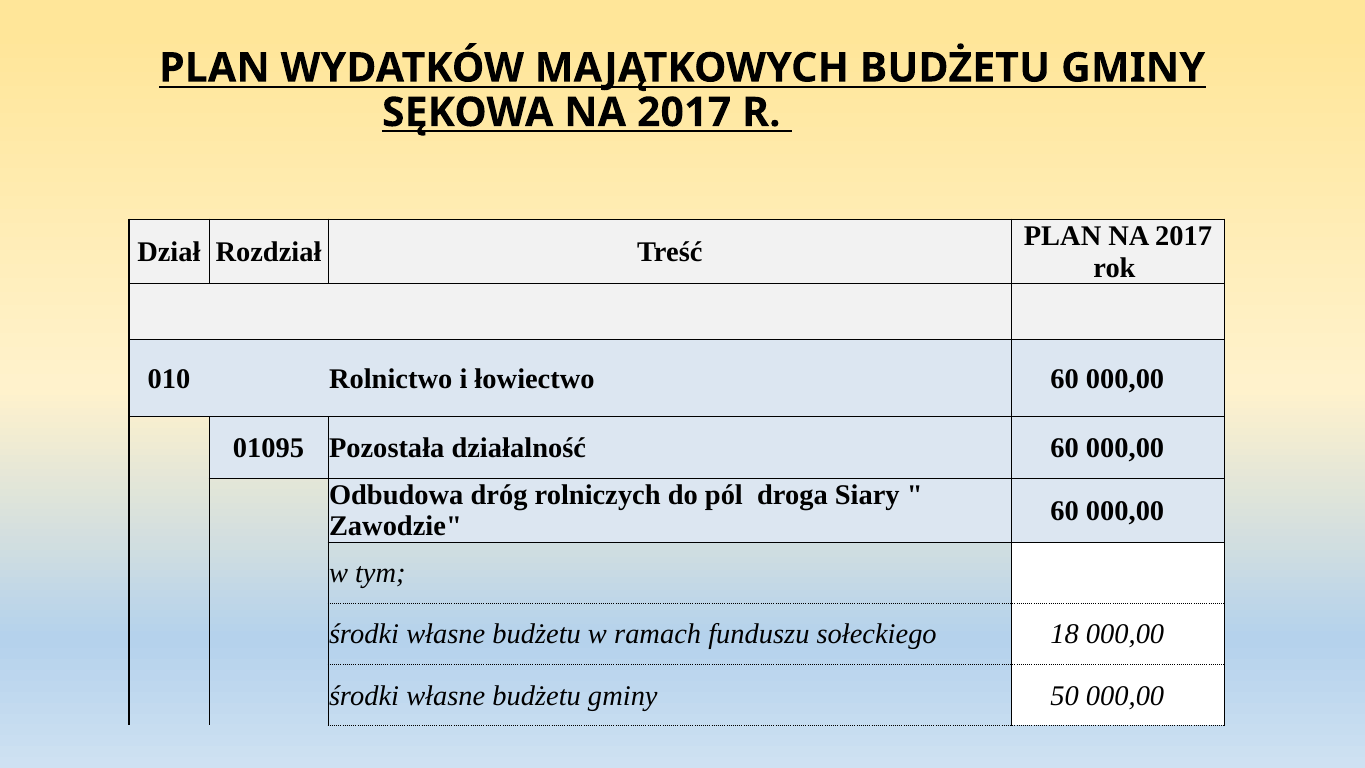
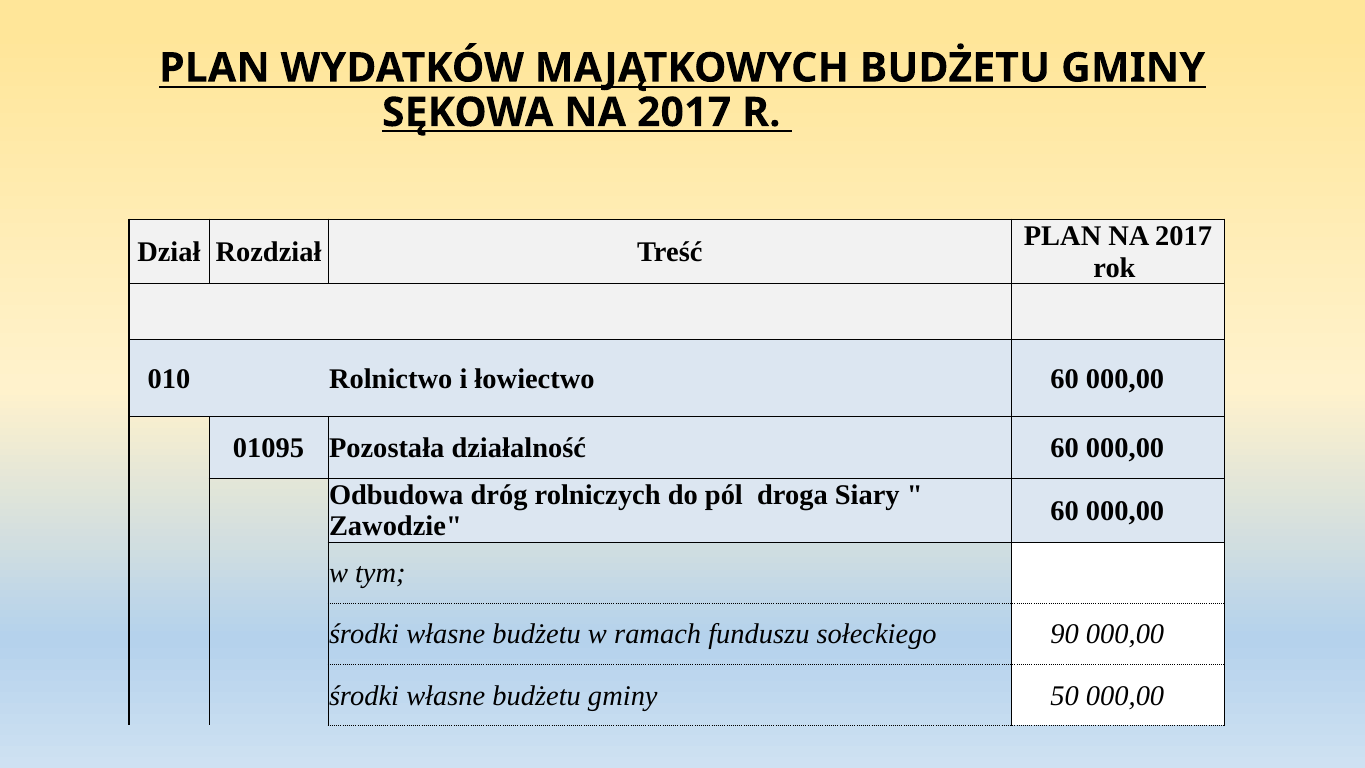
18: 18 -> 90
